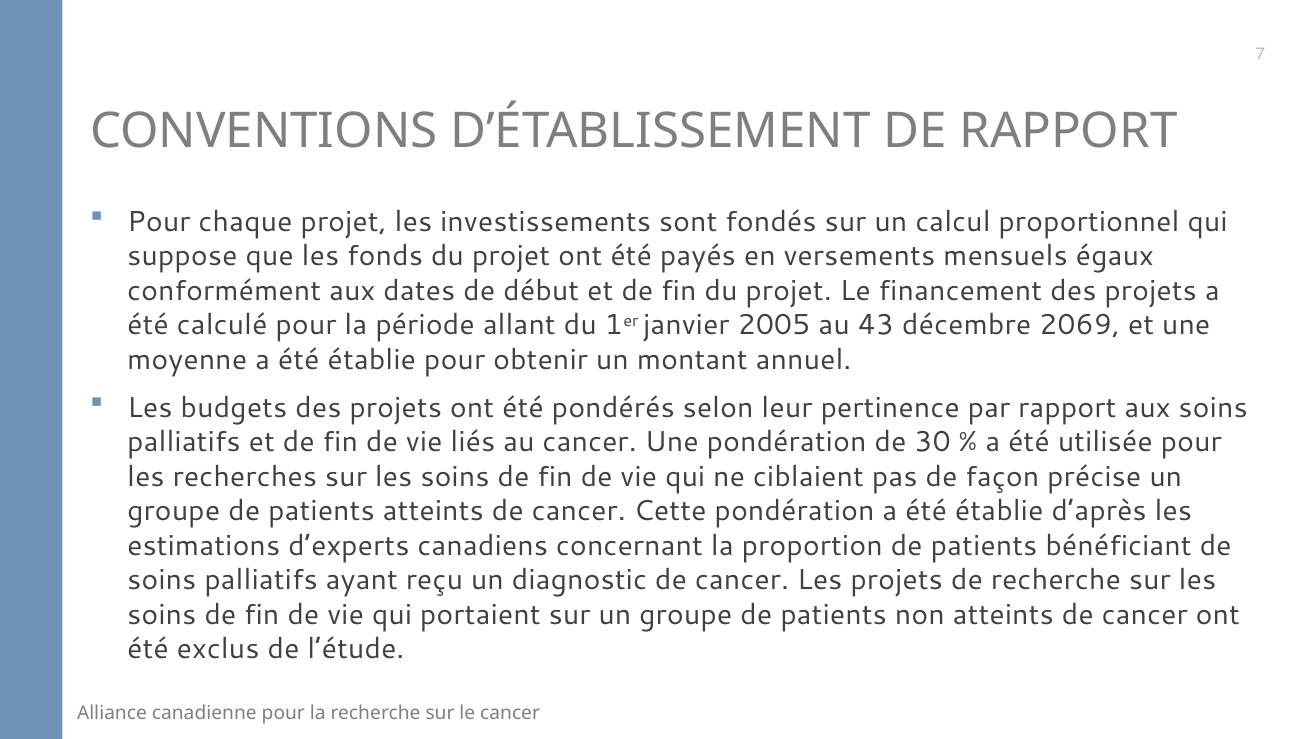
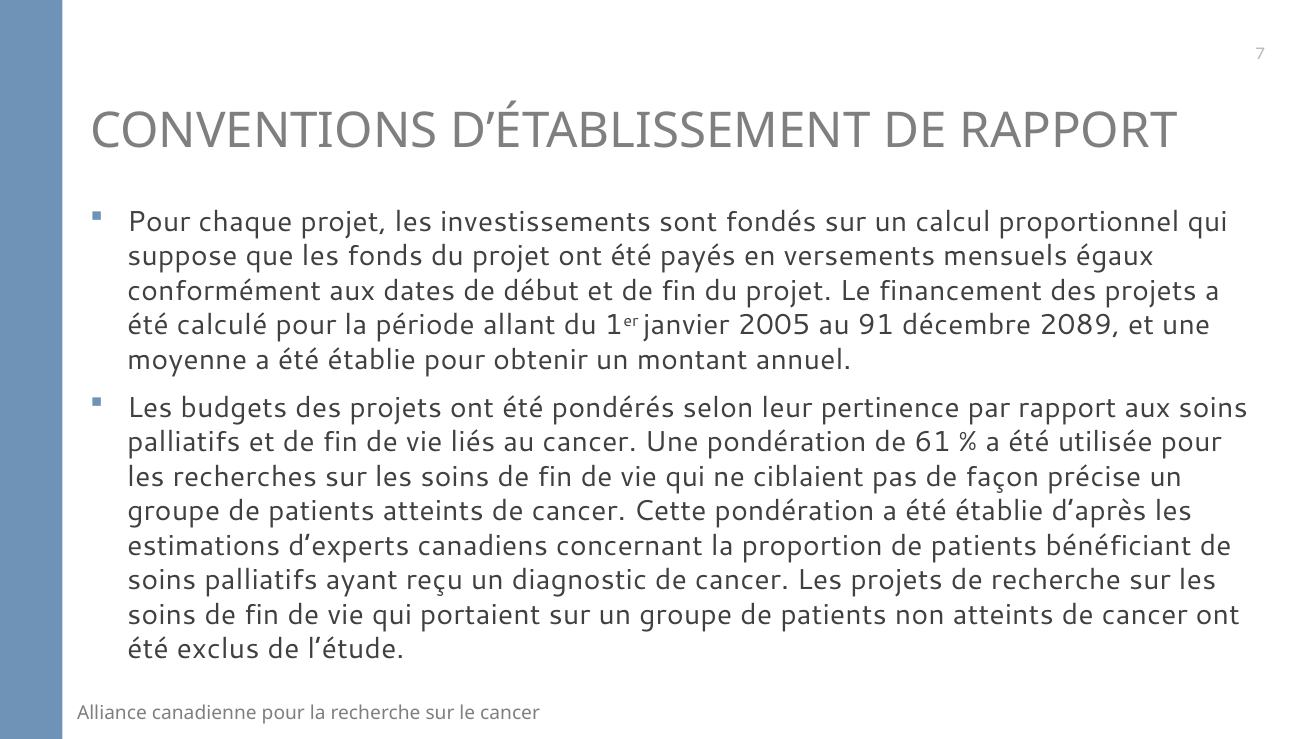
43: 43 -> 91
2069: 2069 -> 2089
30: 30 -> 61
